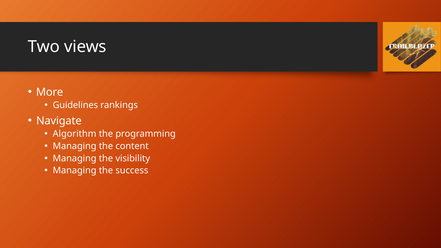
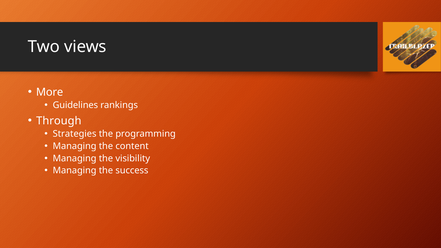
Navigate: Navigate -> Through
Algorithm: Algorithm -> Strategies
